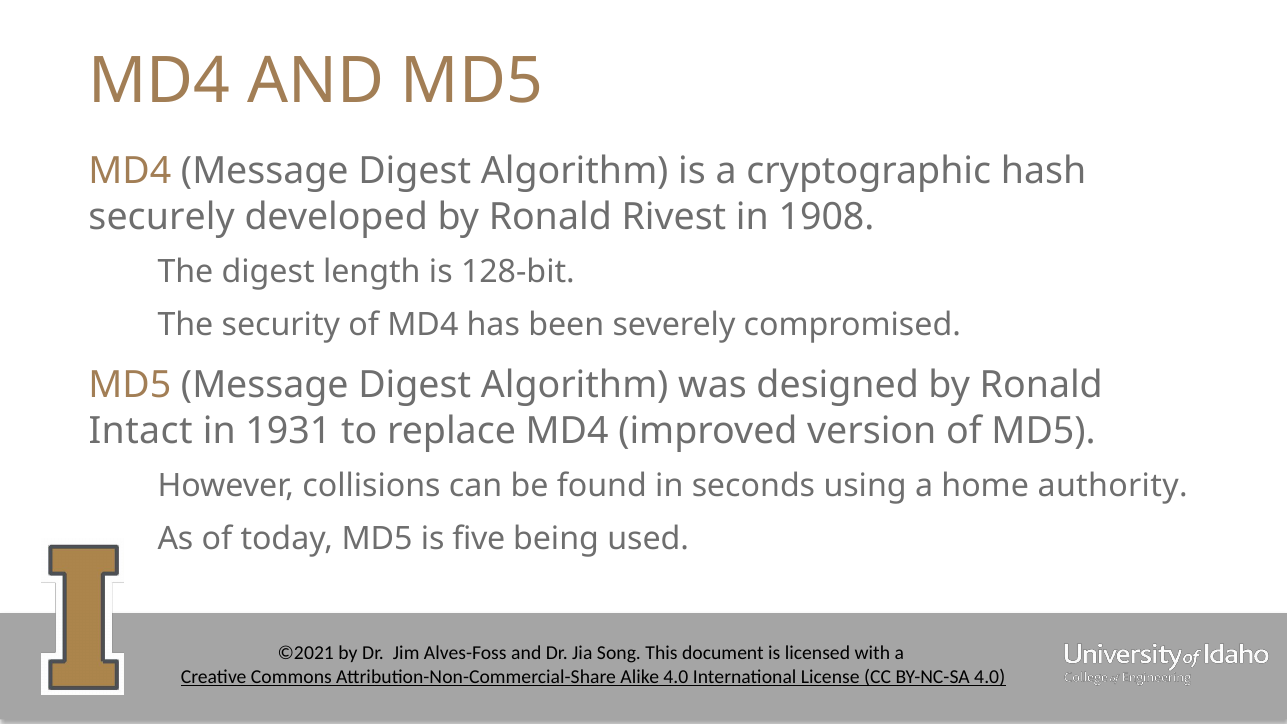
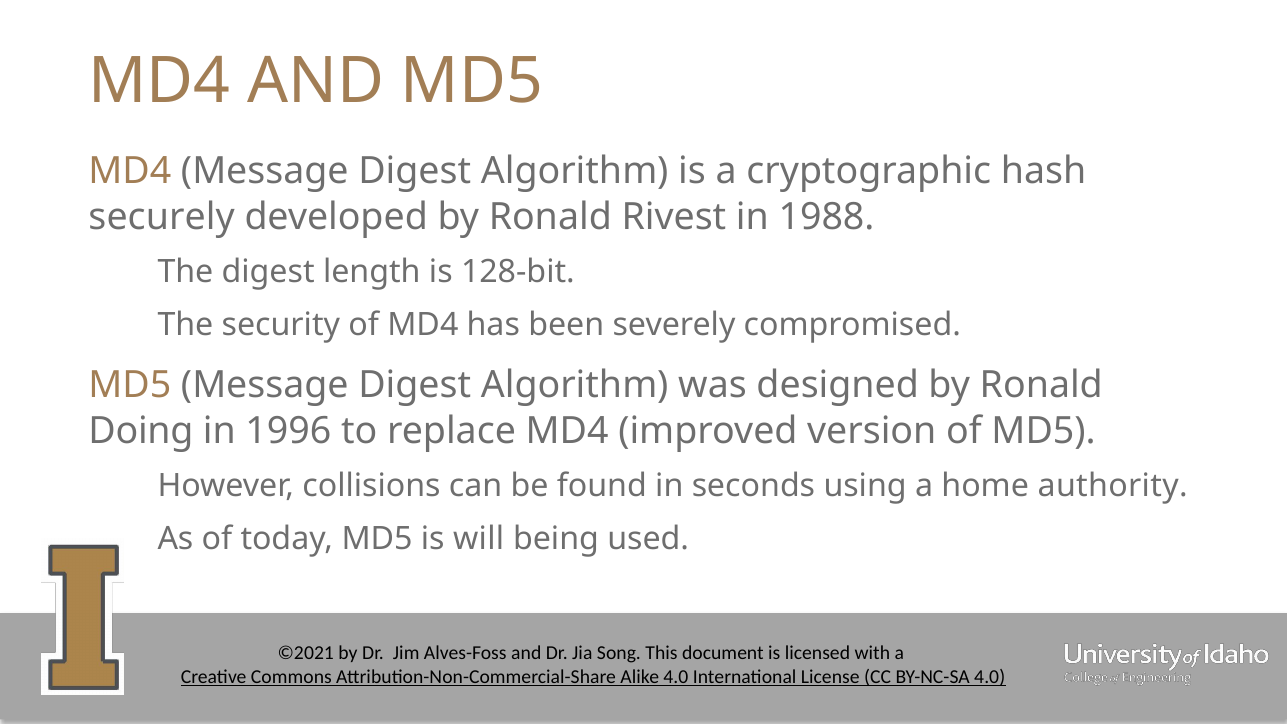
1908: 1908 -> 1988
Intact: Intact -> Doing
1931: 1931 -> 1996
five: five -> will
